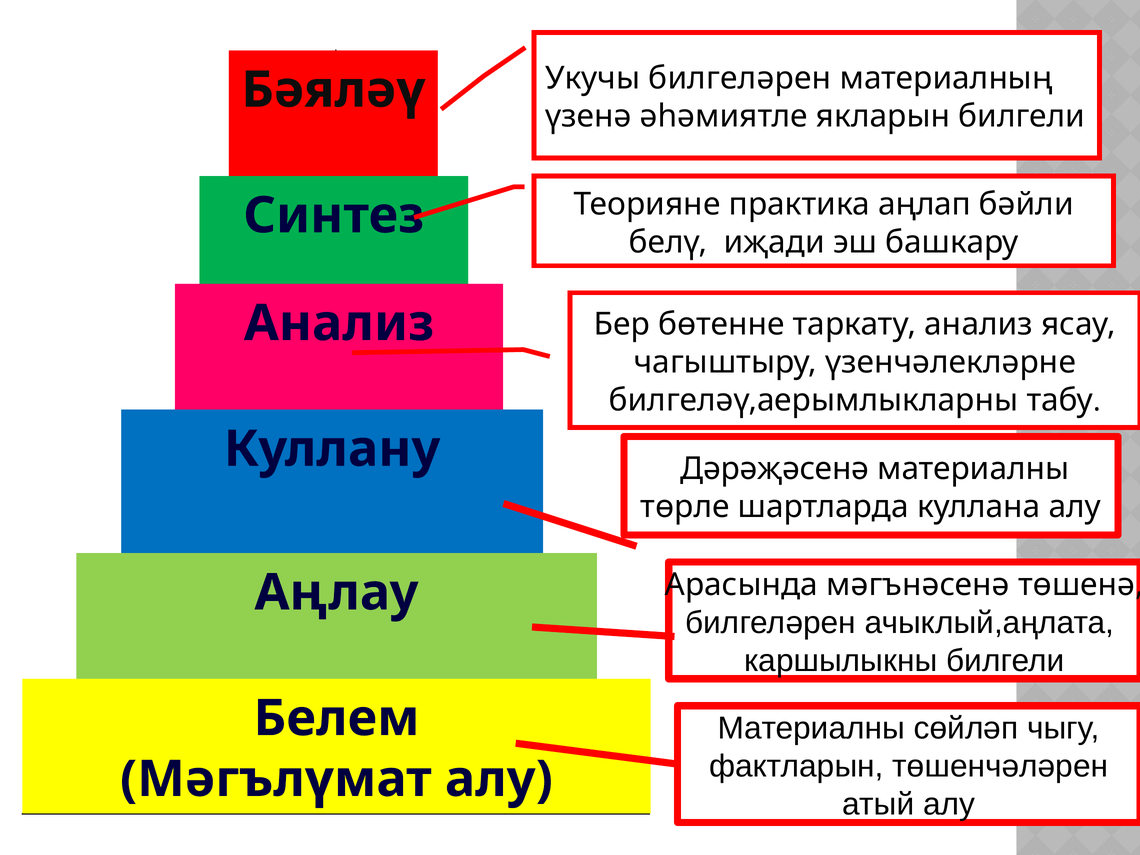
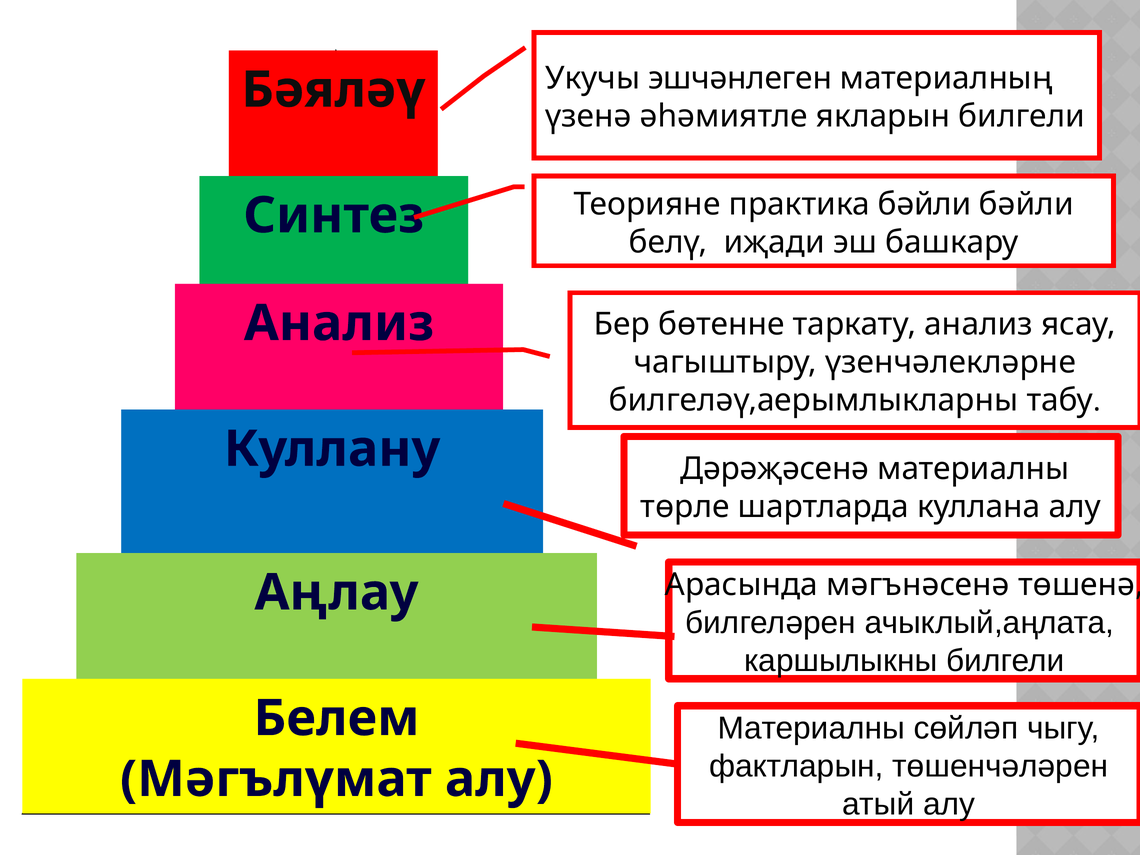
Укучы билгеләрен: билгеләрен -> эшчәнлеген
практика аңлап: аңлап -> бәйли
